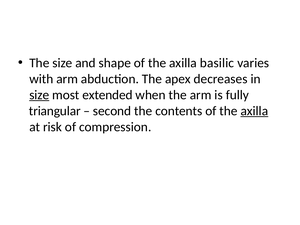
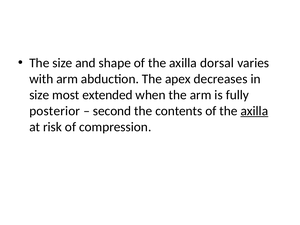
basilic: basilic -> dorsal
size at (39, 95) underline: present -> none
triangular: triangular -> posterior
